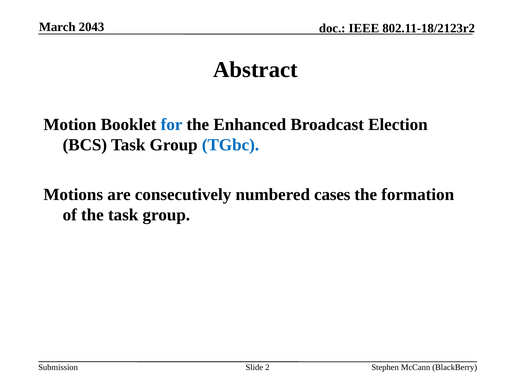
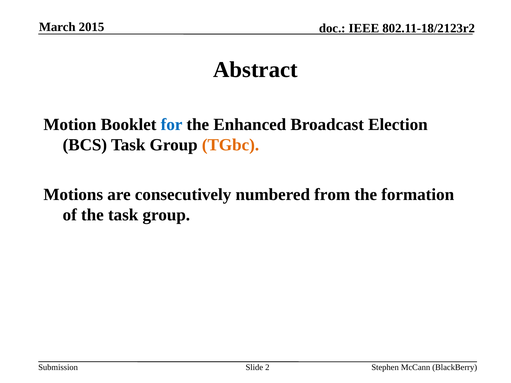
2043: 2043 -> 2015
TGbc colour: blue -> orange
cases: cases -> from
